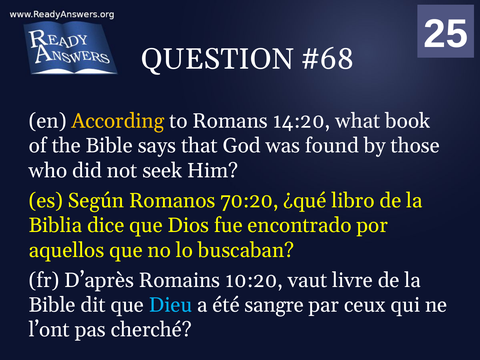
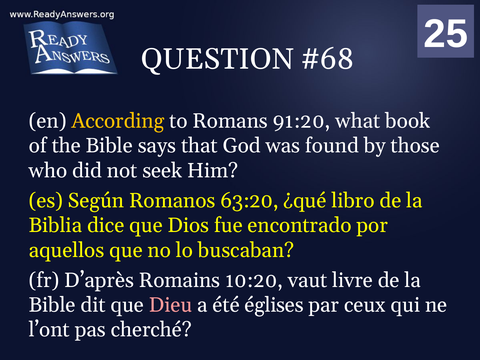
14:20: 14:20 -> 91:20
70:20: 70:20 -> 63:20
Dieu colour: light blue -> pink
sangre: sangre -> églises
